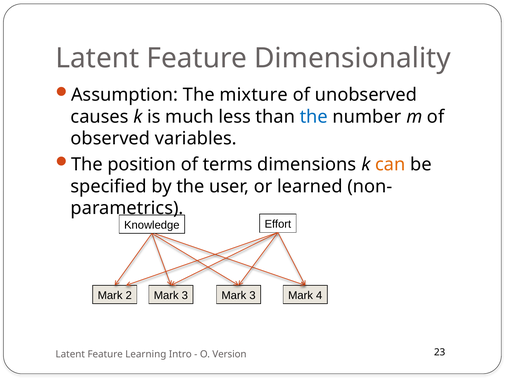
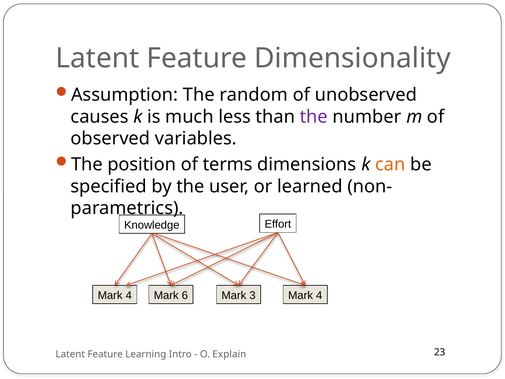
mixture: mixture -> random
the at (314, 117) colour: blue -> purple
2 at (129, 295): 2 -> 4
3 at (185, 295): 3 -> 6
Version: Version -> Explain
